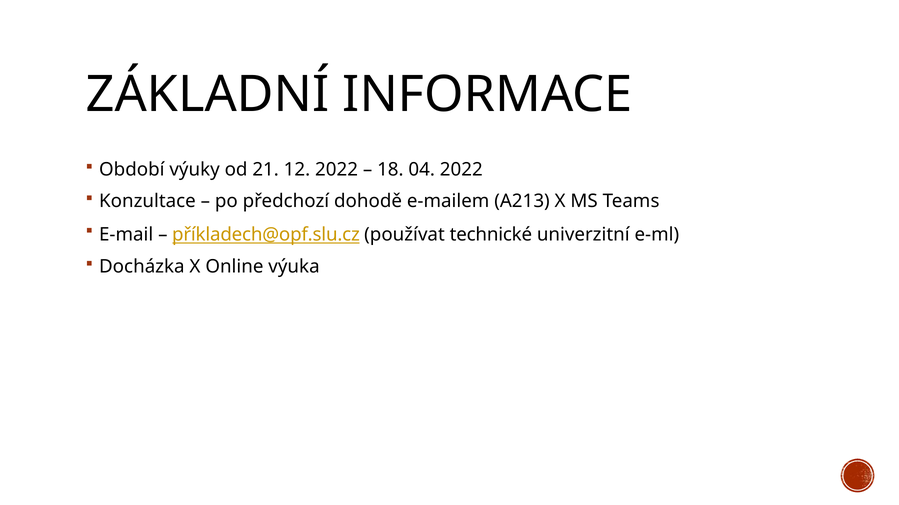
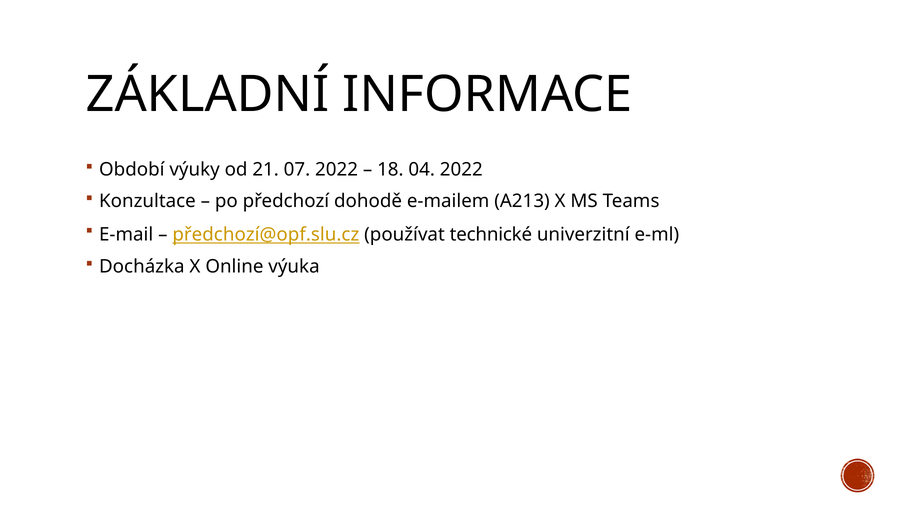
12: 12 -> 07
příkladech@opf.slu.cz: příkladech@opf.slu.cz -> předchozí@opf.slu.cz
